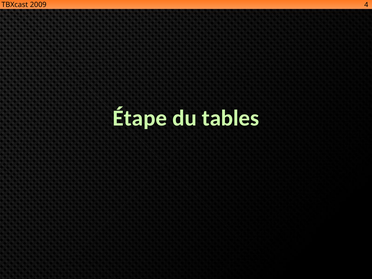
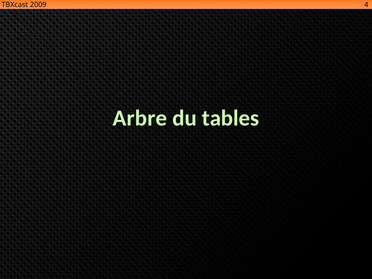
Étape: Étape -> Arbre
